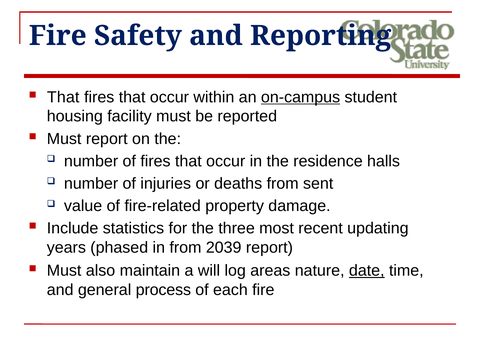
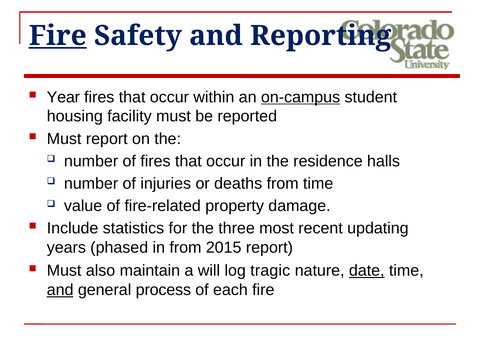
Fire at (58, 36) underline: none -> present
That at (63, 97): That -> Year
from sent: sent -> time
2039: 2039 -> 2015
areas: areas -> tragic
and at (60, 290) underline: none -> present
